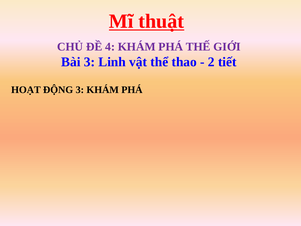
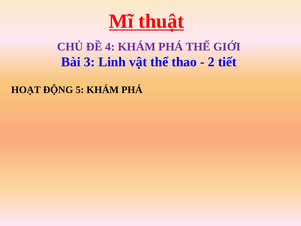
ĐỘNG 3: 3 -> 5
